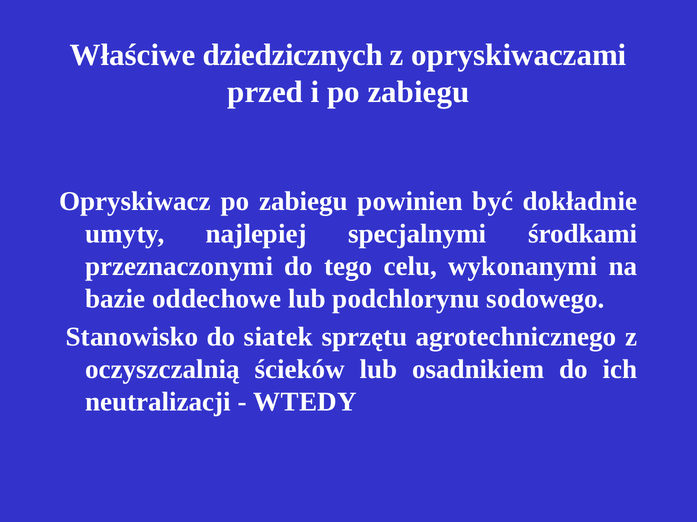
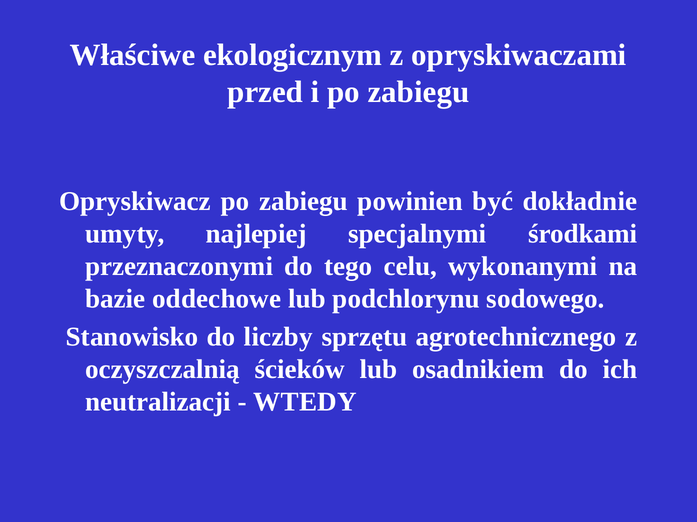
dziedzicznych: dziedzicznych -> ekologicznym
siatek: siatek -> liczby
